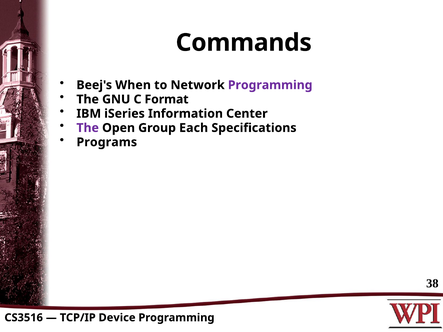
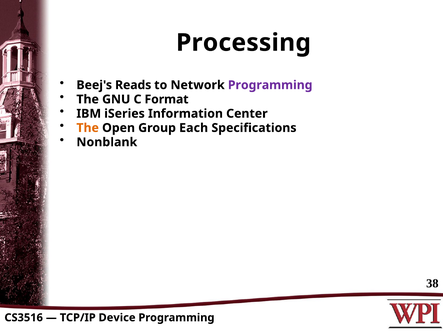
Commands: Commands -> Processing
When: When -> Reads
The at (88, 128) colour: purple -> orange
Programs: Programs -> Nonblank
